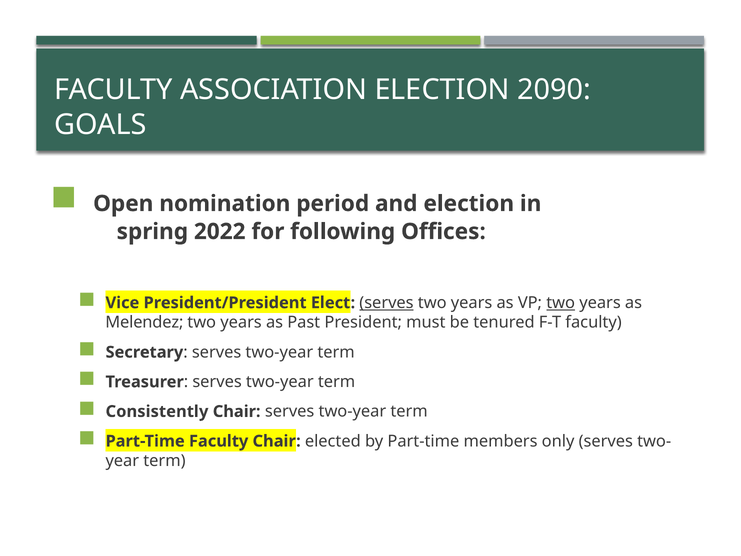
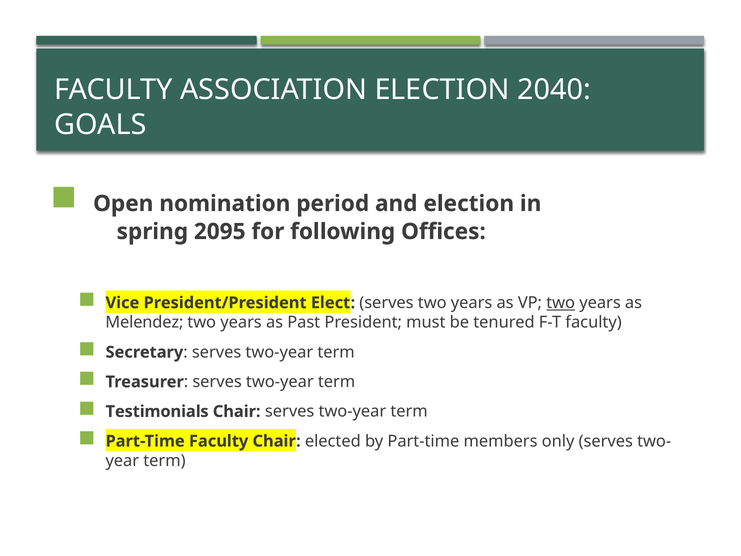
2090: 2090 -> 2040
2022: 2022 -> 2095
serves at (386, 303) underline: present -> none
Consistently: Consistently -> Testimonials
